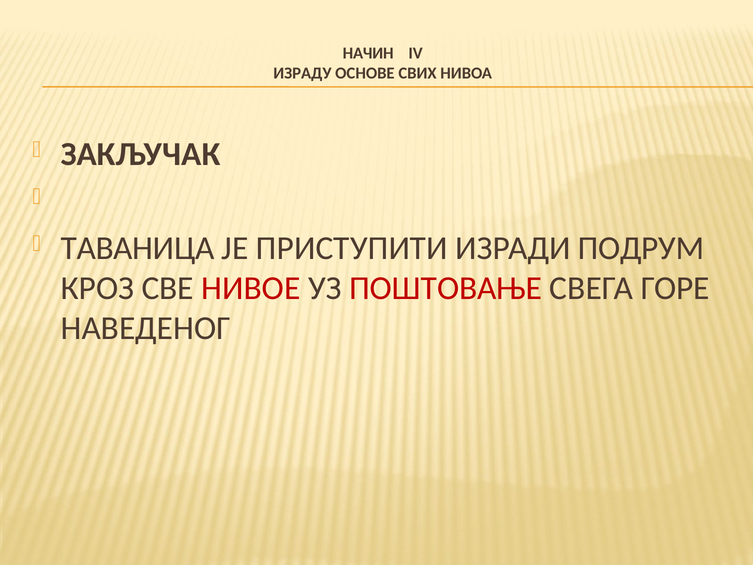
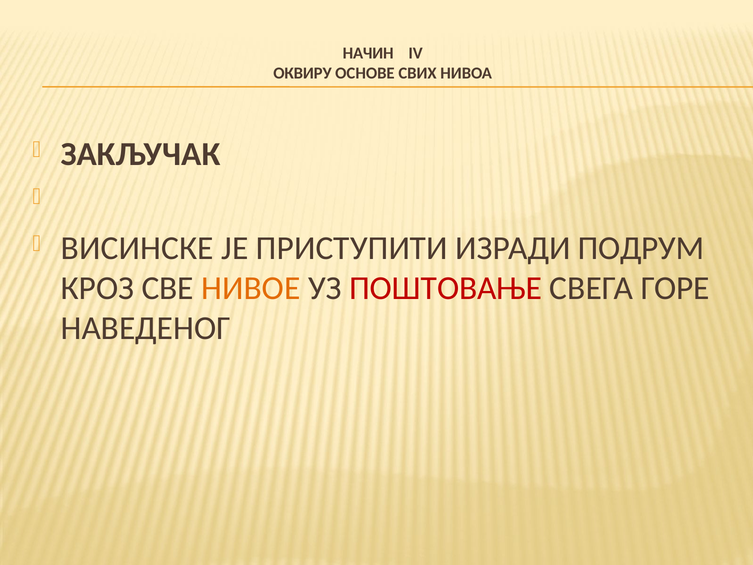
ИЗРАДУ: ИЗРАДУ -> ОКВИРУ
ТАВАНИЦА: ТАВАНИЦА -> ВИСИНСКЕ
НИВОЕ colour: red -> orange
